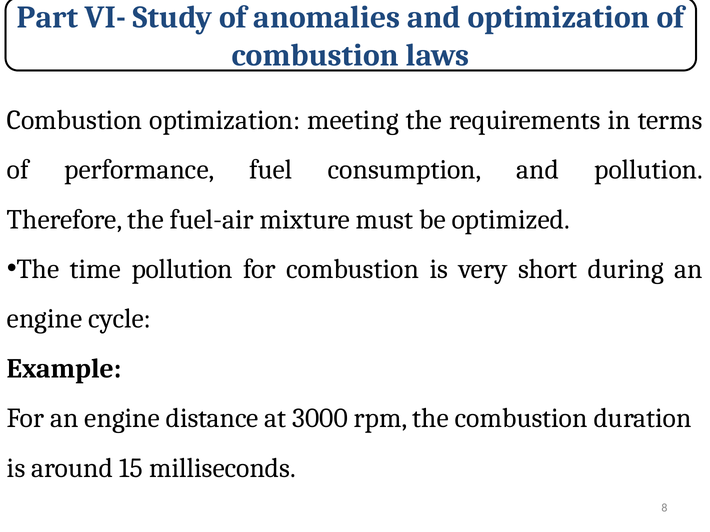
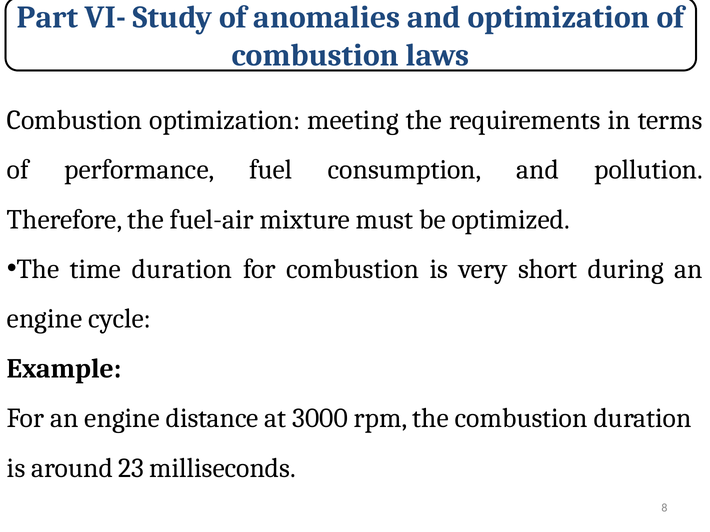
time pollution: pollution -> duration
15: 15 -> 23
